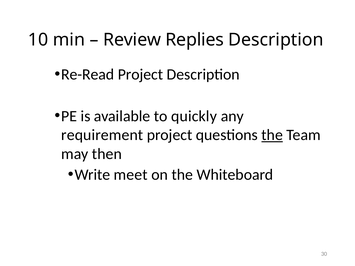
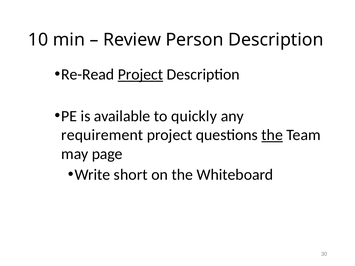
Replies: Replies -> Person
Project at (140, 75) underline: none -> present
then: then -> page
meet: meet -> short
